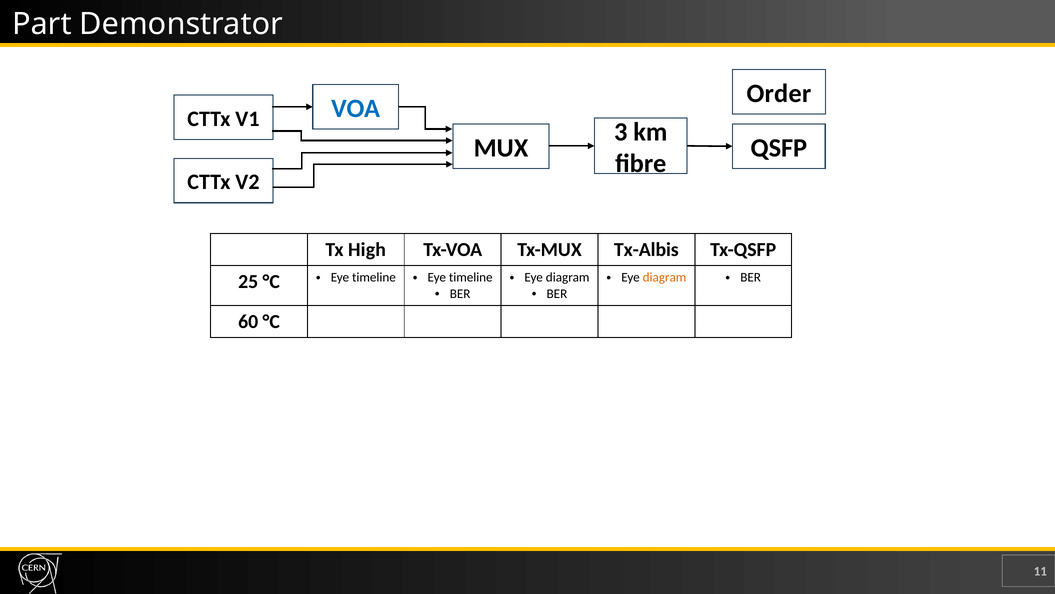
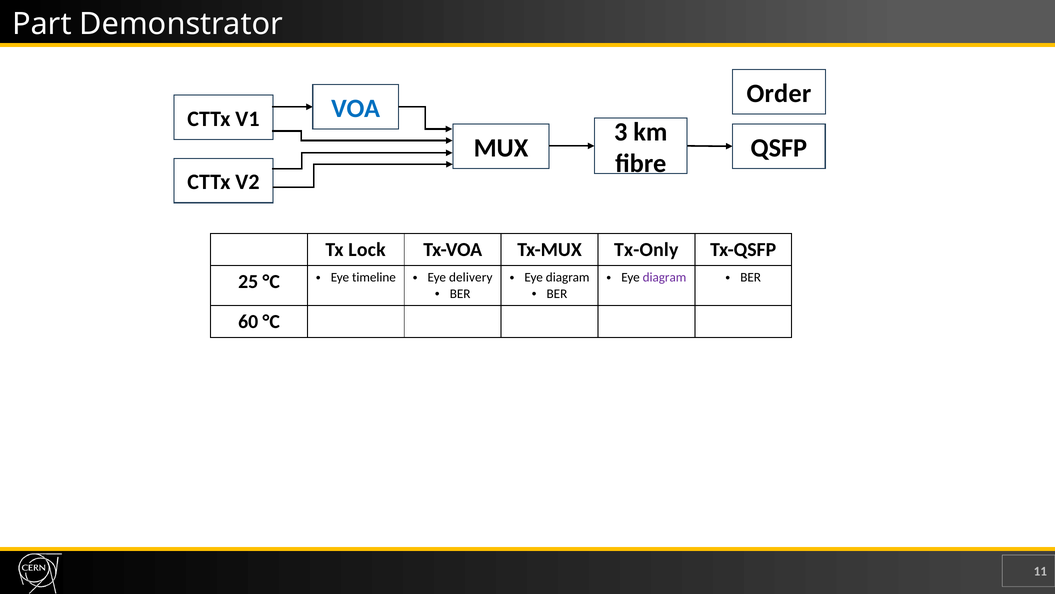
High: High -> Lock
Tx-Albis: Tx-Albis -> Tx-Only
diagram at (665, 277) colour: orange -> purple
timeline at (471, 277): timeline -> delivery
